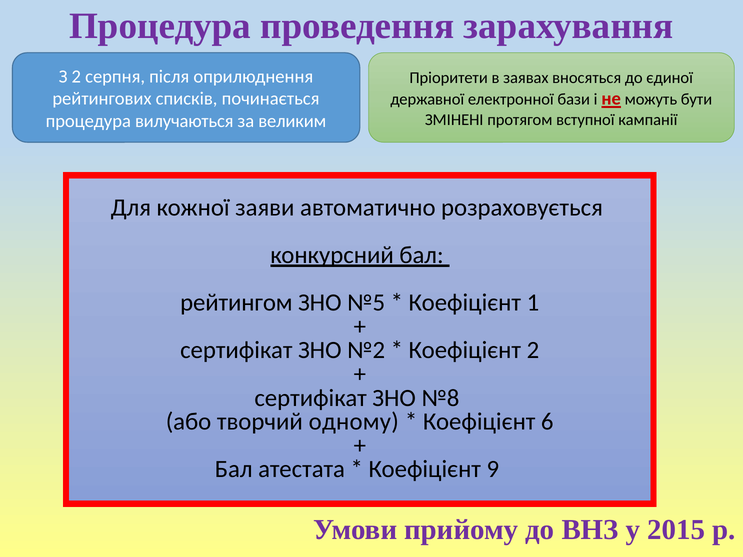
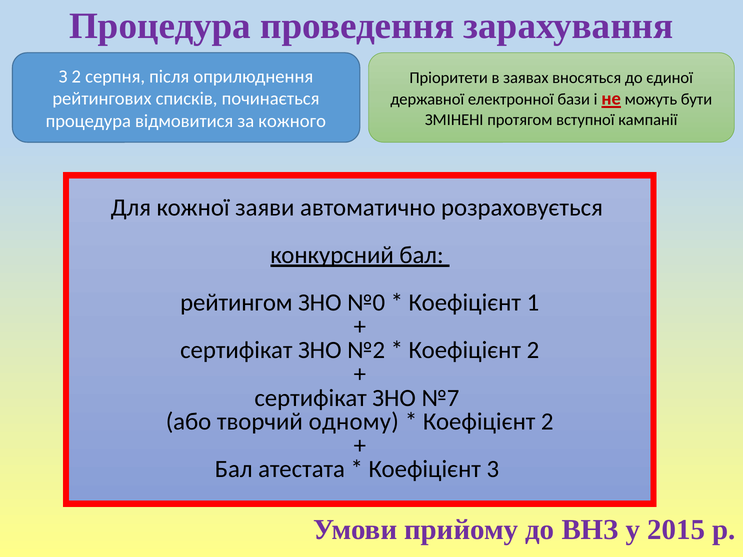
вилучаються: вилучаються -> відмовитися
великим: великим -> кожного
№5: №5 -> №0
№8: №8 -> №7
6 at (547, 422): 6 -> 2
9: 9 -> 3
